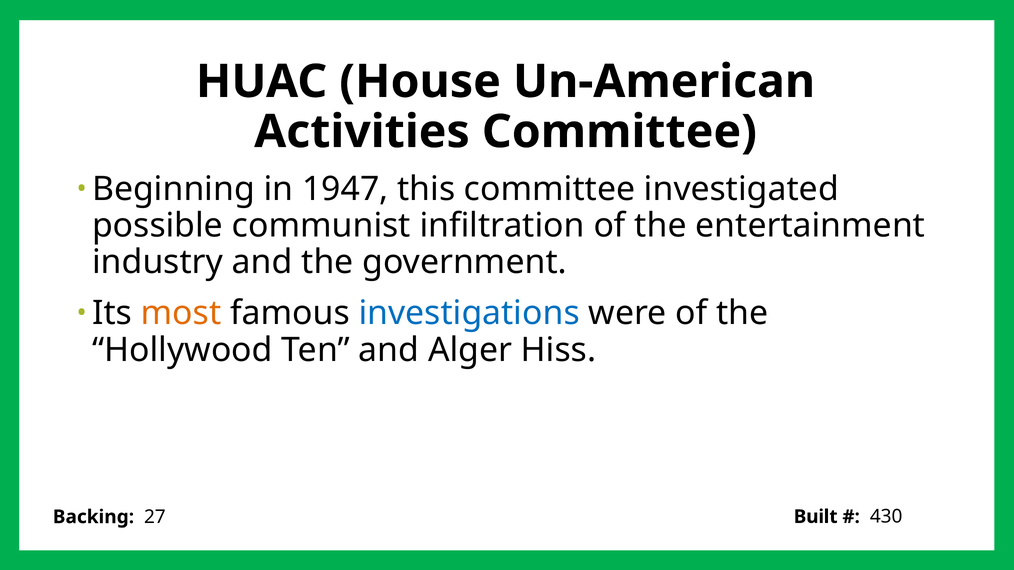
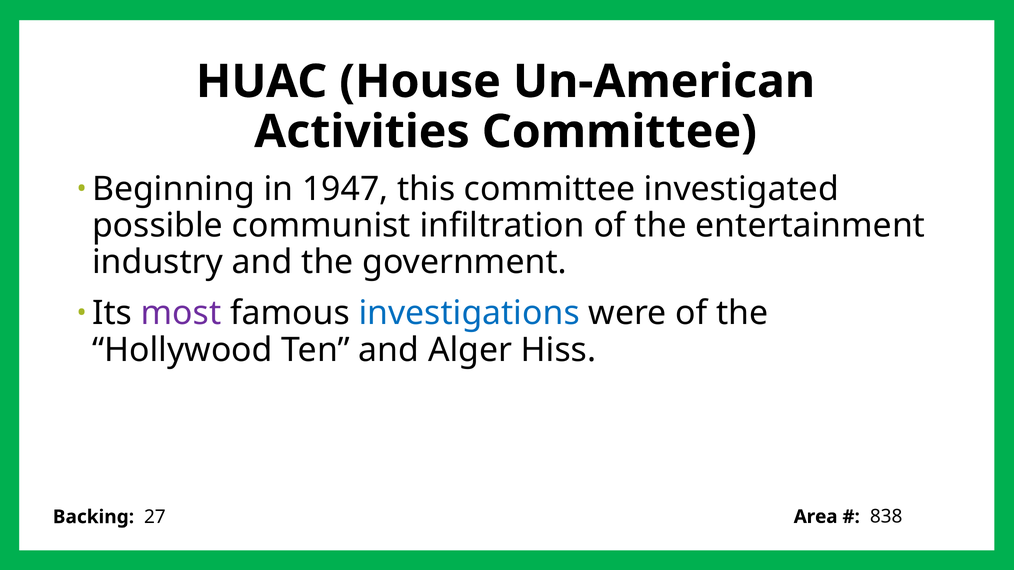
most colour: orange -> purple
Built: Built -> Area
430: 430 -> 838
